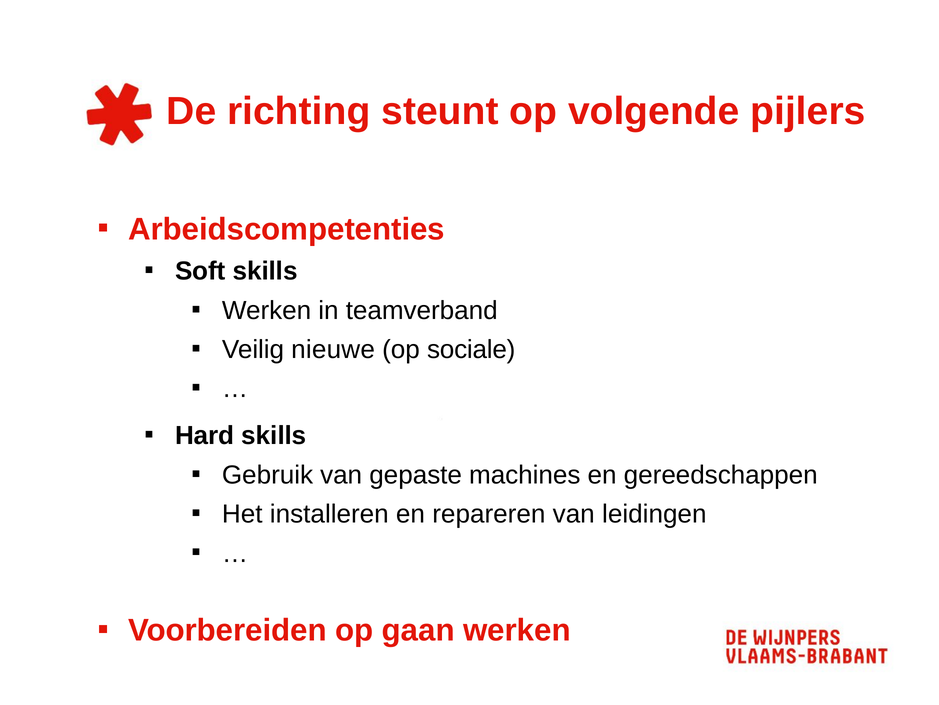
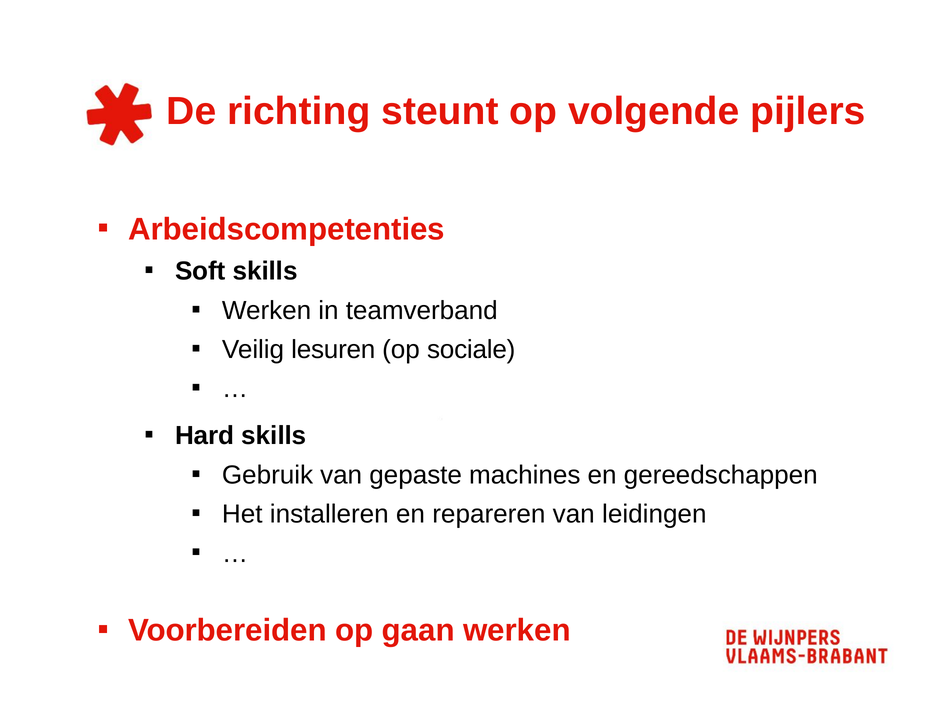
nieuwe: nieuwe -> lesuren
